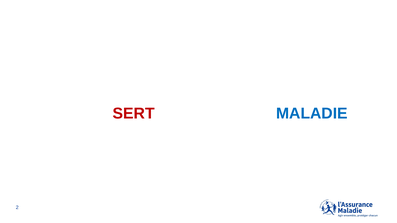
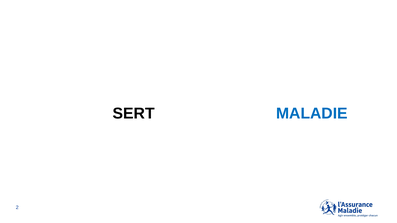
SERT colour: red -> black
